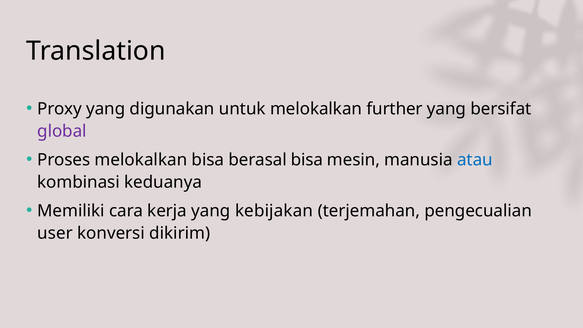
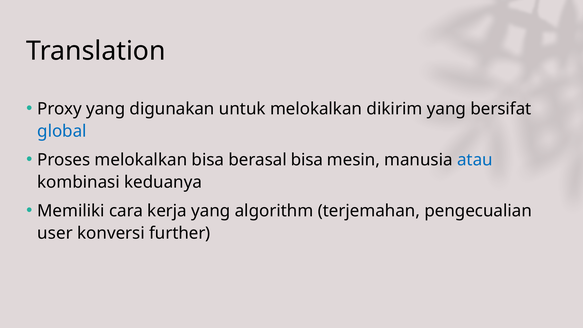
further: further -> dikirim
global colour: purple -> blue
kebijakan: kebijakan -> algorithm
dikirim: dikirim -> further
